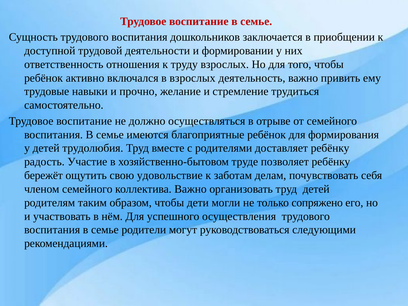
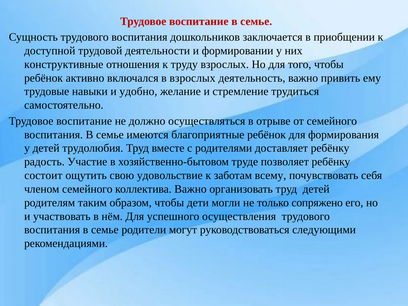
ответственность: ответственность -> конструктивные
прочно: прочно -> удобно
бережёт: бережёт -> состоит
делам: делам -> всему
